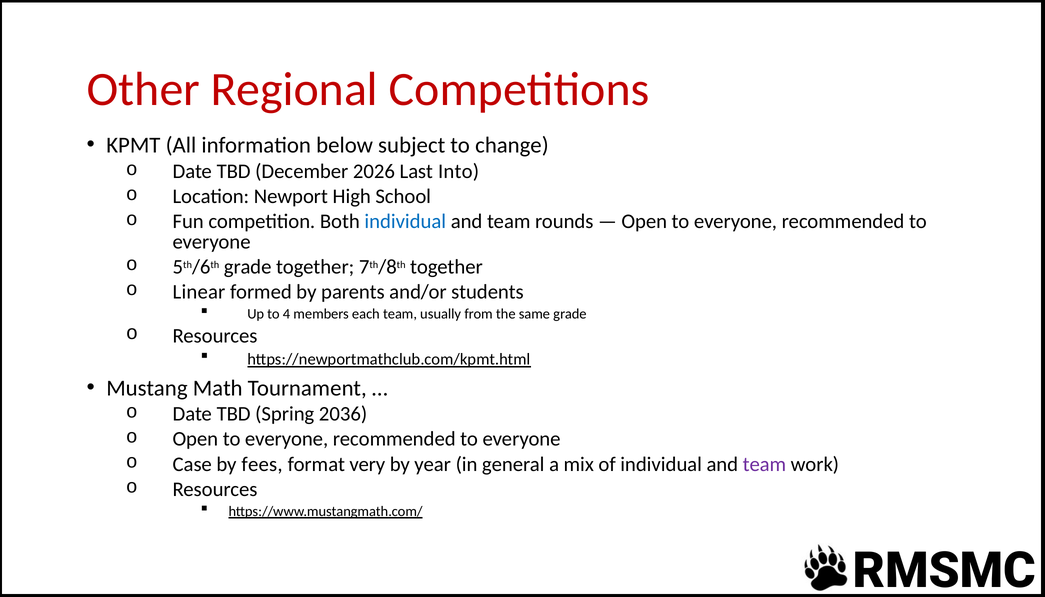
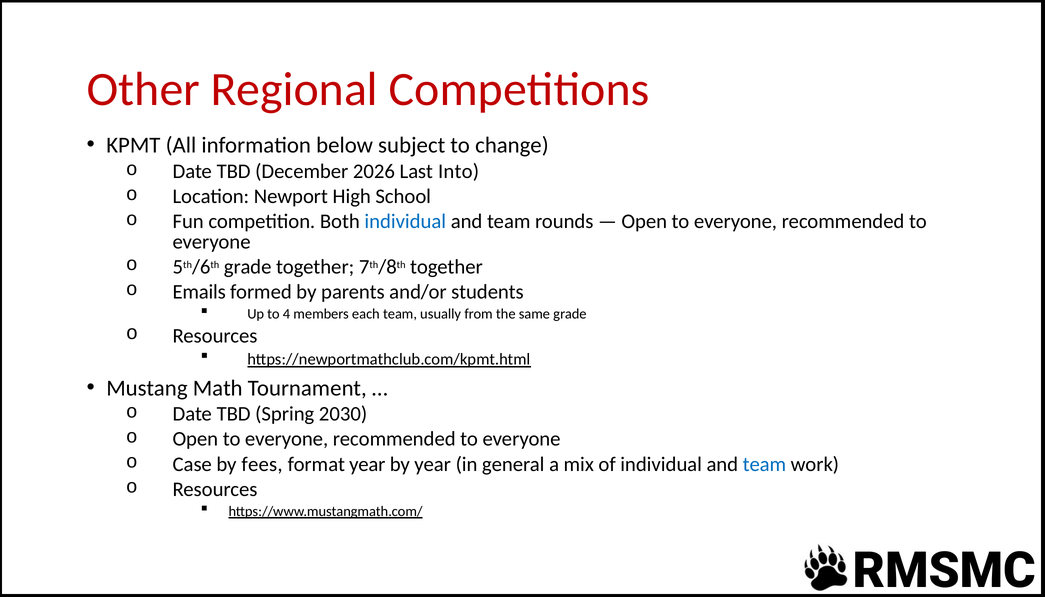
Linear: Linear -> Emails
2036: 2036 -> 2030
format very: very -> year
team at (764, 464) colour: purple -> blue
